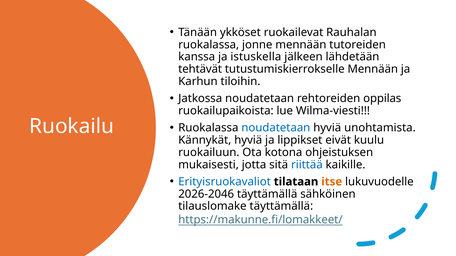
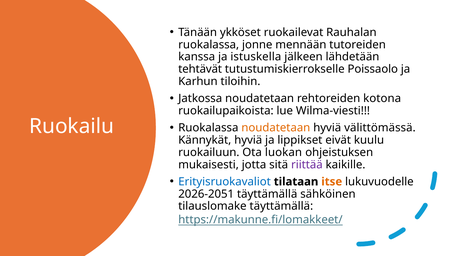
tutustumiskierrokselle Mennään: Mennään -> Poissaolo
oppilas: oppilas -> kotona
noudatetaan at (276, 128) colour: blue -> orange
unohtamista: unohtamista -> välittömässä
kotona: kotona -> luokan
riittää colour: blue -> purple
2026-2046: 2026-2046 -> 2026-2051
